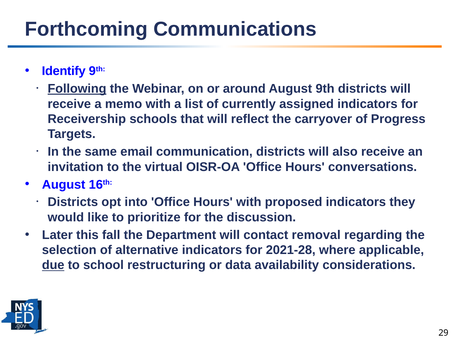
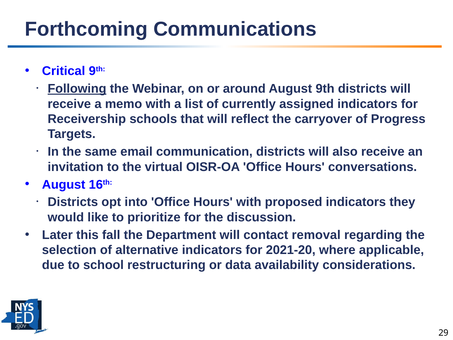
Identify: Identify -> Critical
2021-28: 2021-28 -> 2021-20
due underline: present -> none
